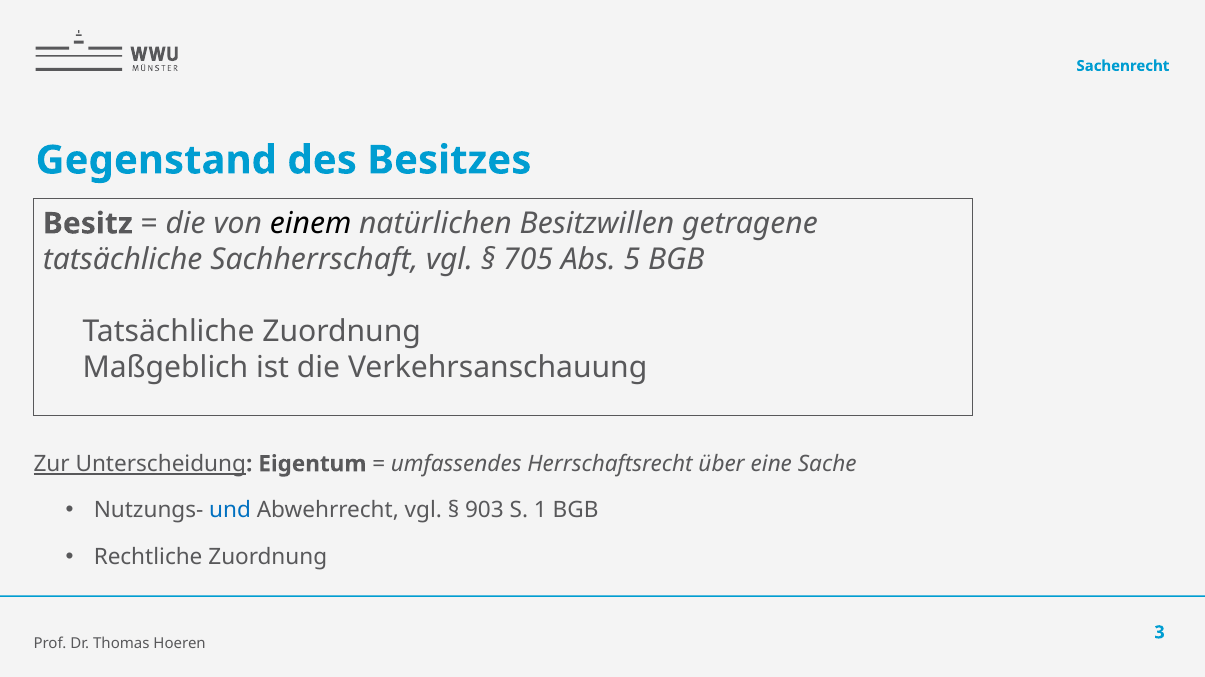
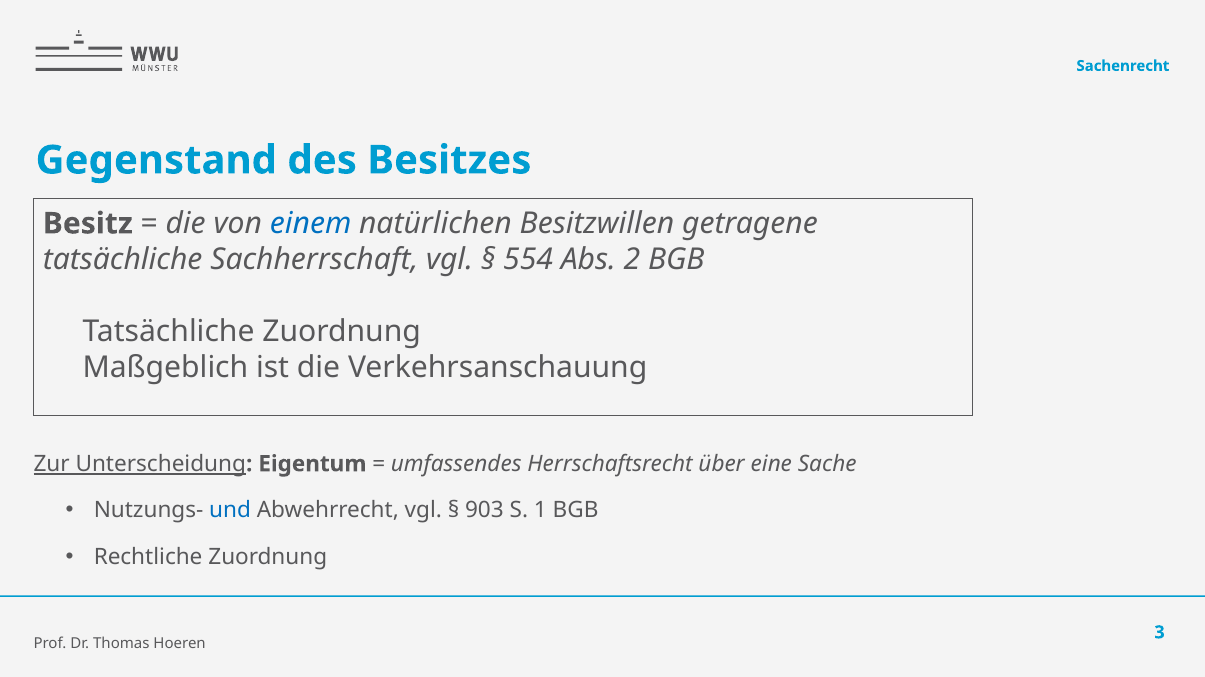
einem colour: black -> blue
705: 705 -> 554
5: 5 -> 2
